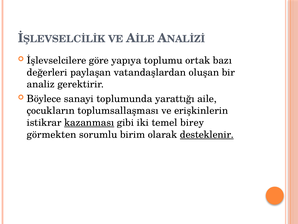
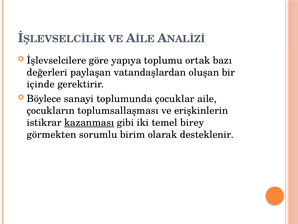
analiz: analiz -> içinde
yarattığı: yarattığı -> çocuklar
desteklenir underline: present -> none
